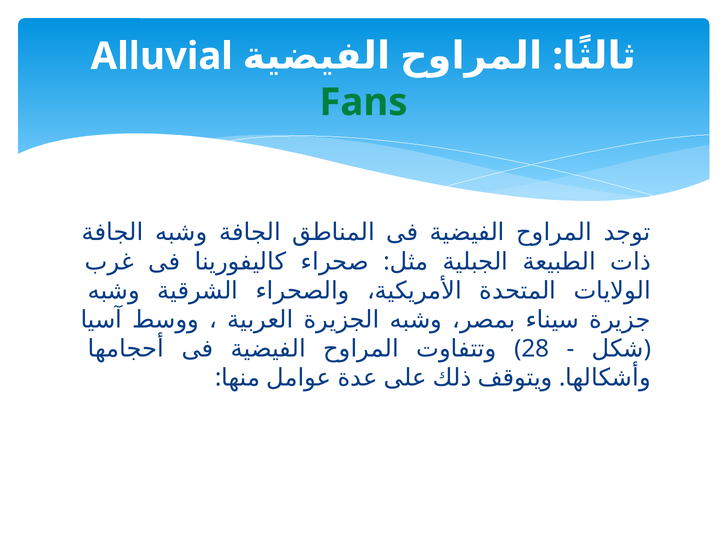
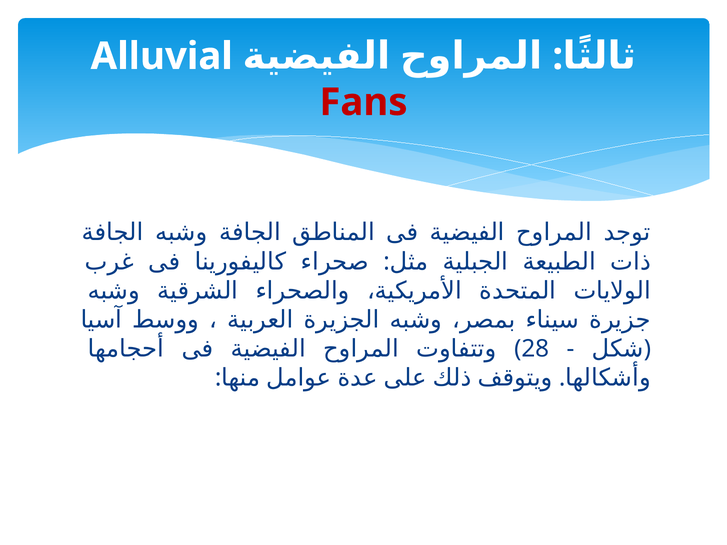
Fans colour: green -> red
